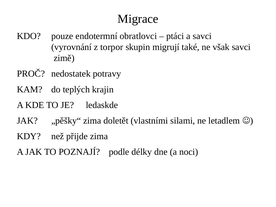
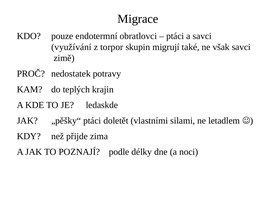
vyrovnání: vyrovnání -> využívání
„pěšky“ zima: zima -> ptáci
